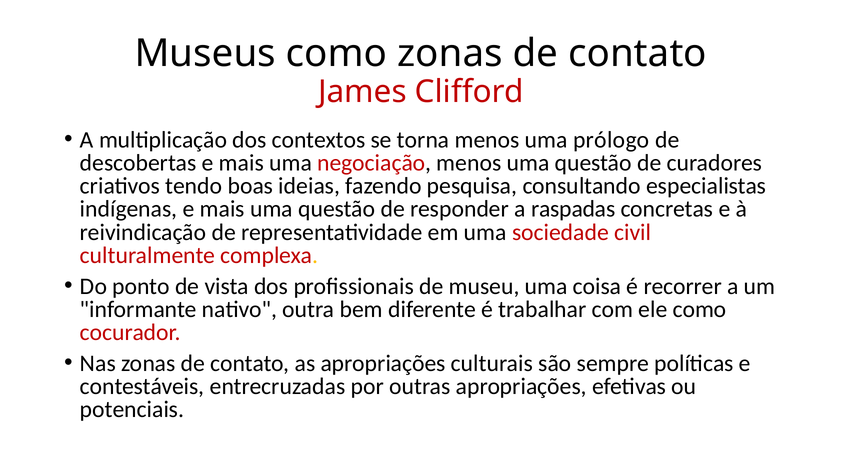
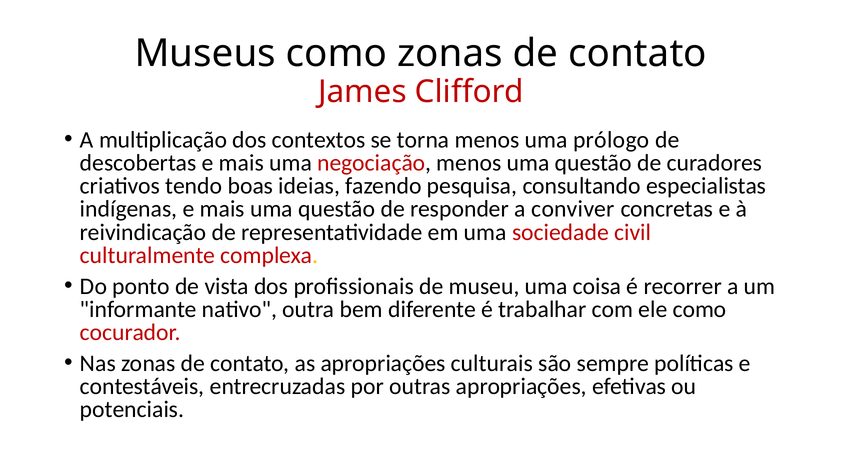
raspadas: raspadas -> conviver
